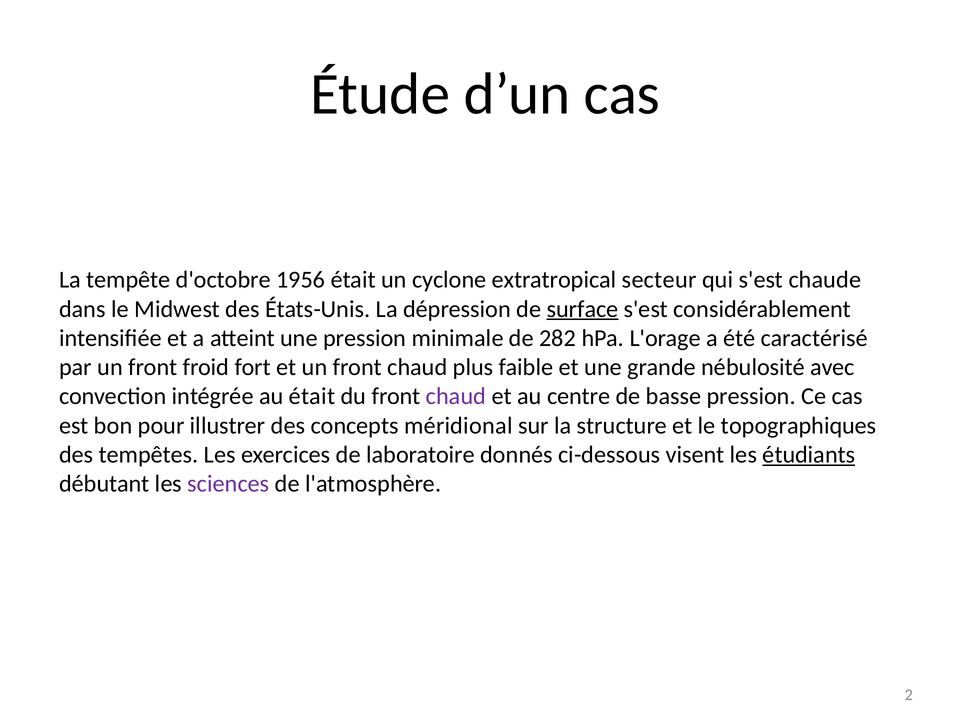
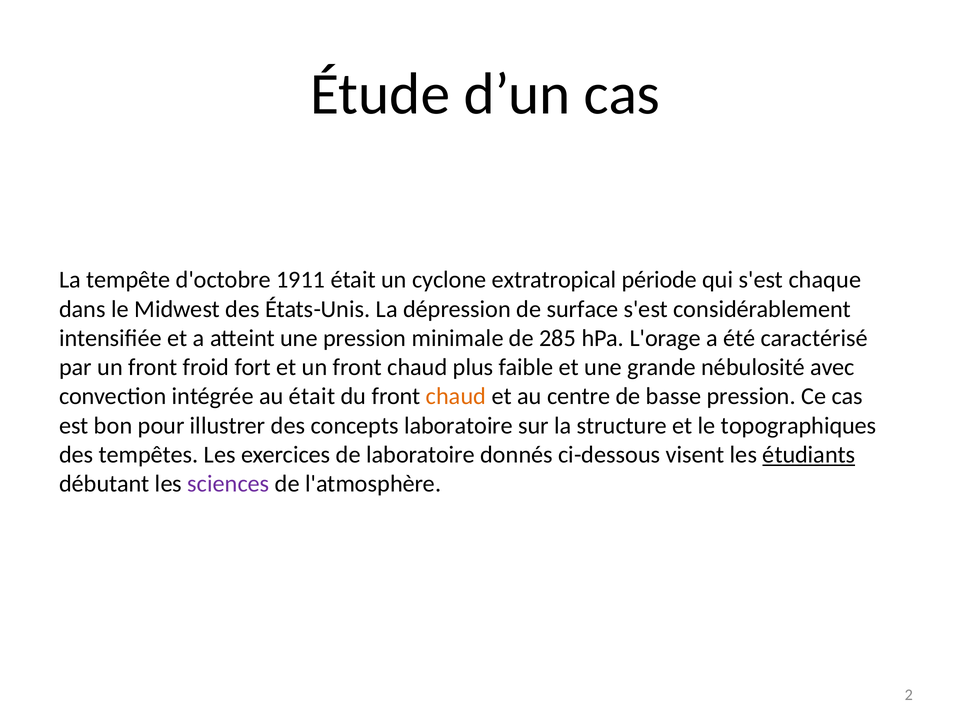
1956: 1956 -> 1911
secteur: secteur -> période
chaude: chaude -> chaque
surface underline: present -> none
282: 282 -> 285
chaud at (456, 397) colour: purple -> orange
concepts méridional: méridional -> laboratoire
